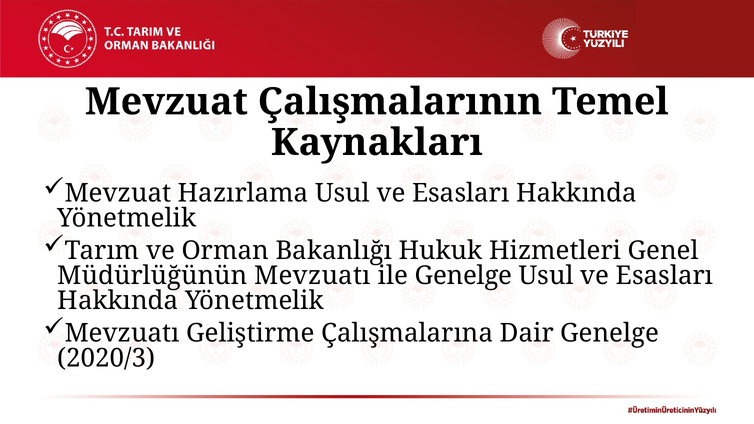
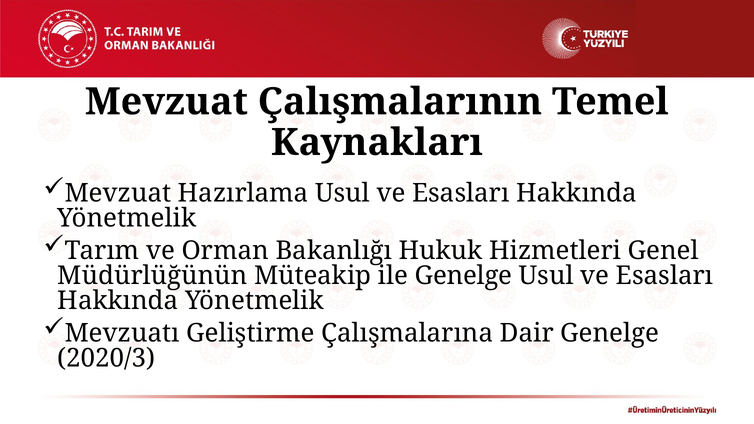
Müdürlüğünün Mevzuatı: Mevzuatı -> Müteakip
